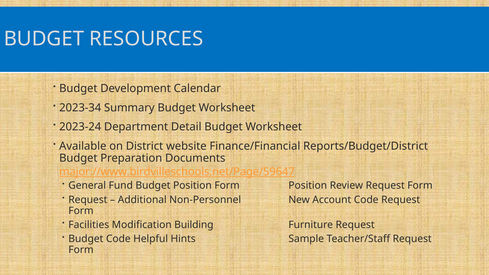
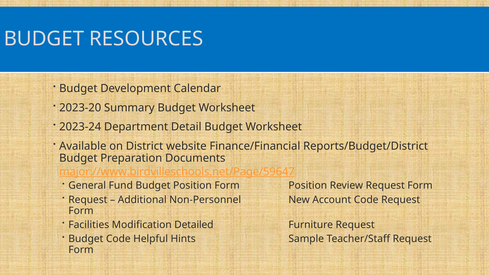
2023-34: 2023-34 -> 2023-20
Building: Building -> Detailed
